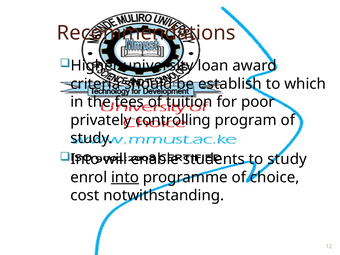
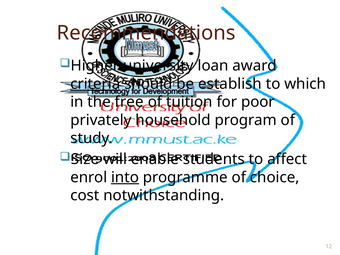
criteria underline: none -> present
fees: fees -> free
controlling: controlling -> household
Into at (85, 159): Into -> Size
to study: study -> affect
